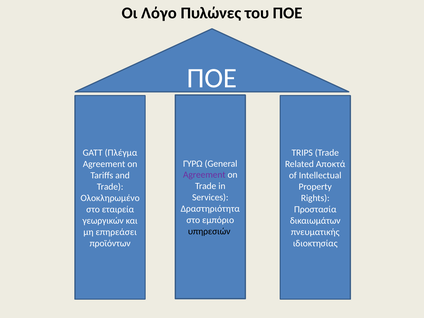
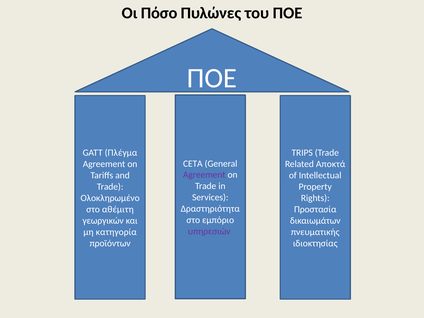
Λόγο: Λόγο -> Πόσο
ΓΎΡΩ: ΓΎΡΩ -> CETA
εταιρεία: εταιρεία -> αθέμιτη
υπηρεσιών colour: black -> purple
επηρεάσει: επηρεάσει -> κατηγορία
